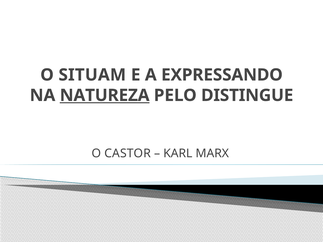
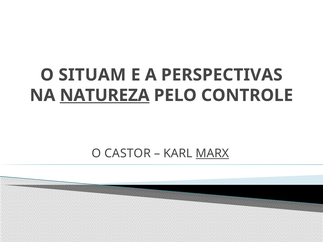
EXPRESSANDO: EXPRESSANDO -> PERSPECTIVAS
DISTINGUE: DISTINGUE -> CONTROLE
MARX underline: none -> present
